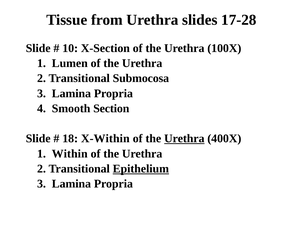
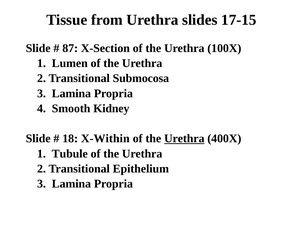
17-28: 17-28 -> 17-15
10: 10 -> 87
Section: Section -> Kidney
Within: Within -> Tubule
Epithelium underline: present -> none
